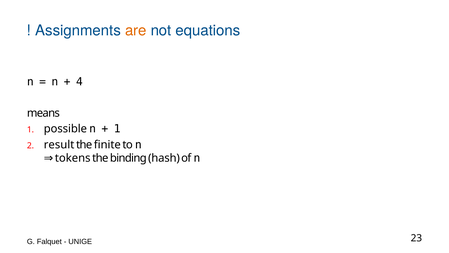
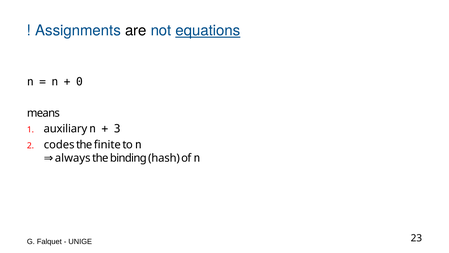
are colour: orange -> black
equations underline: none -> present
4: 4 -> 0
possible: possible -> auxiliary
1 at (117, 129): 1 -> 3
result: result -> codes
tokens: tokens -> always
